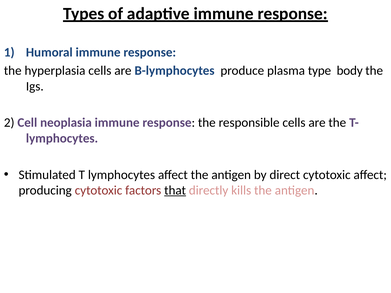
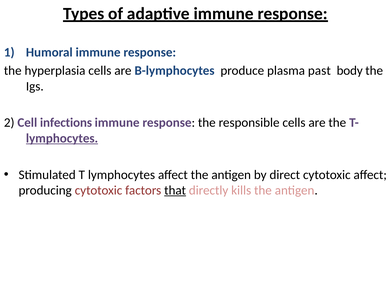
type: type -> past
neoplasia: neoplasia -> infections
lymphocytes at (62, 138) underline: none -> present
